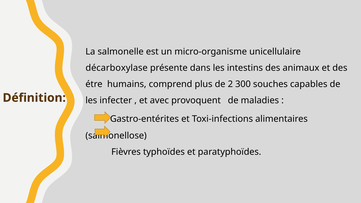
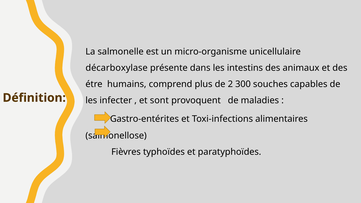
avec: avec -> sont
